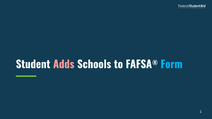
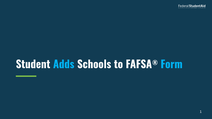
Adds colour: pink -> light blue
